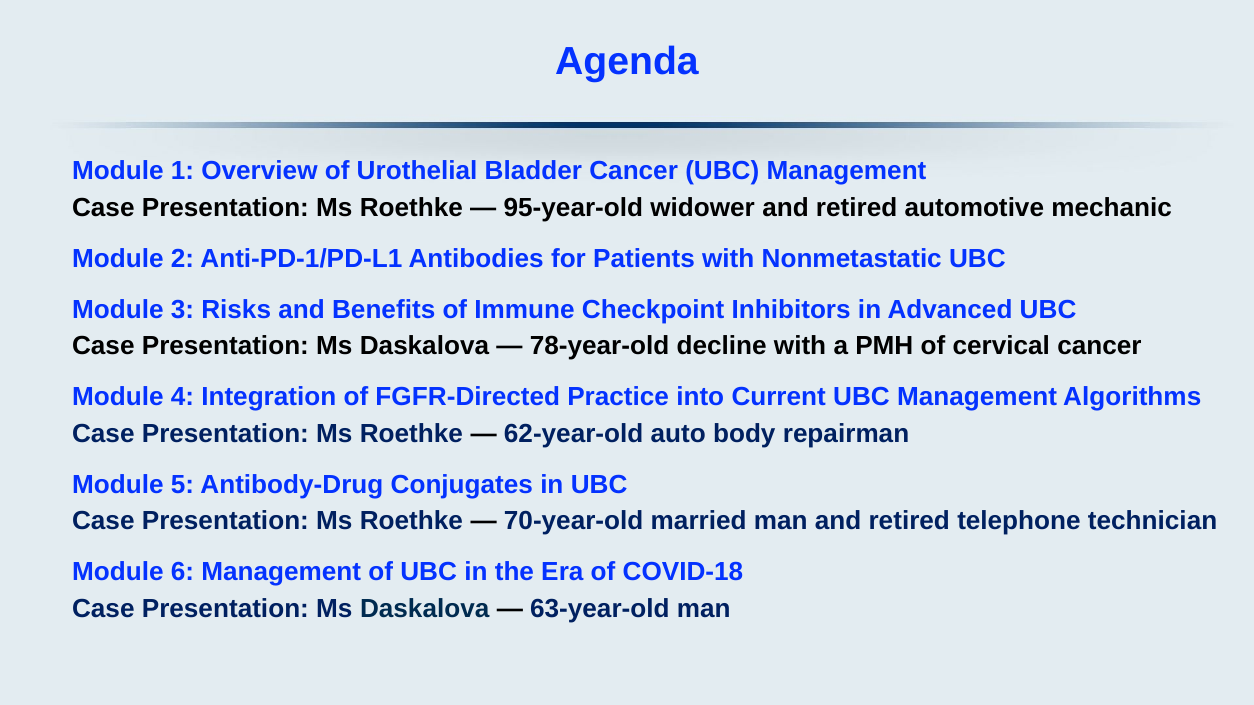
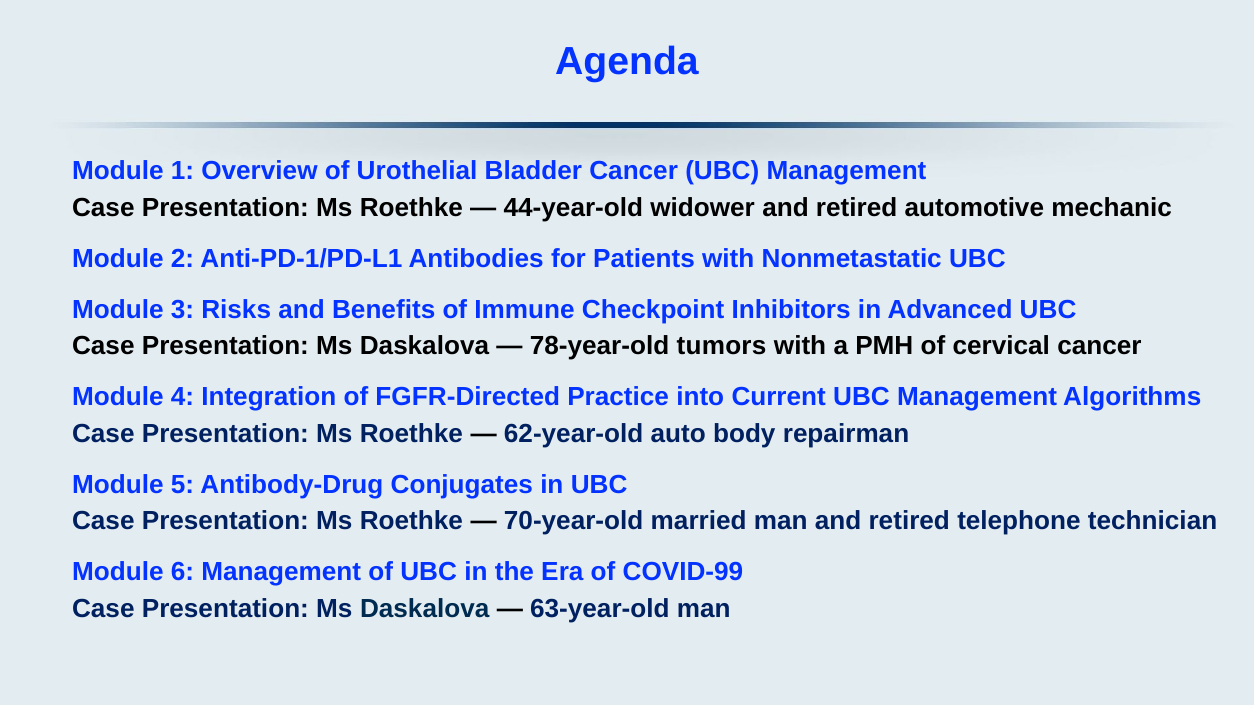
95-year-old: 95-year-old -> 44-year-old
decline: decline -> tumors
COVID-18: COVID-18 -> COVID-99
